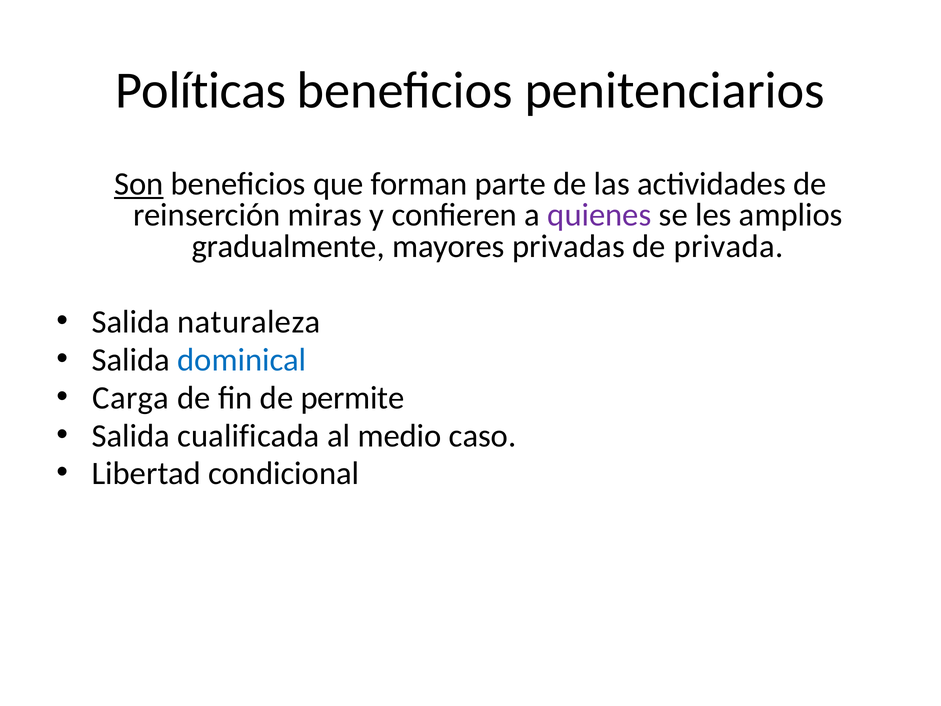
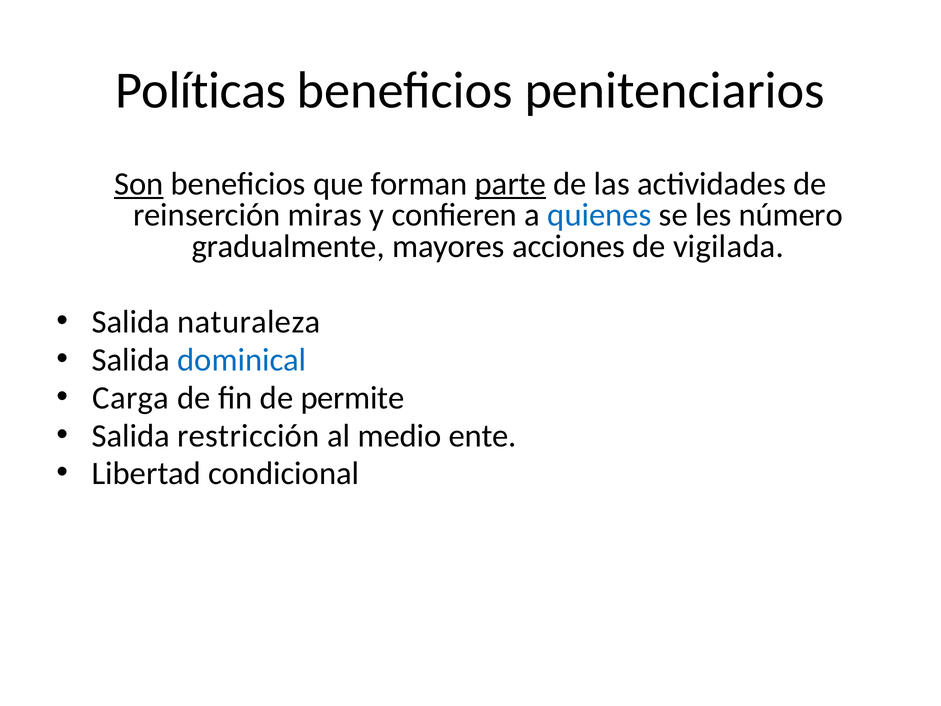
parte underline: none -> present
quienes colour: purple -> blue
amplios: amplios -> número
privadas: privadas -> acciones
privada: privada -> vigilada
cualificada: cualificada -> restricción
caso: caso -> ente
